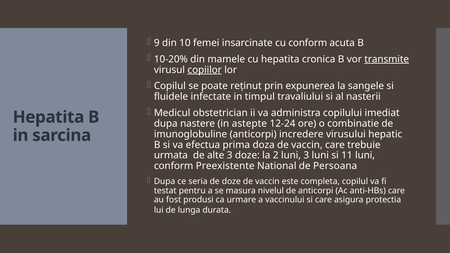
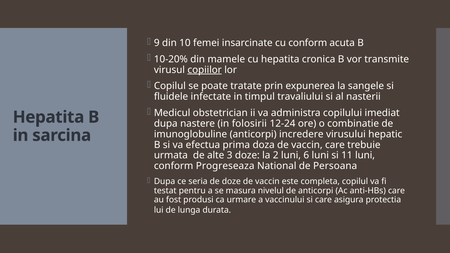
transmite underline: present -> none
reținut: reținut -> tratate
astepte: astepte -> folosirii
luni 3: 3 -> 6
Preexistente: Preexistente -> Progreseaza
